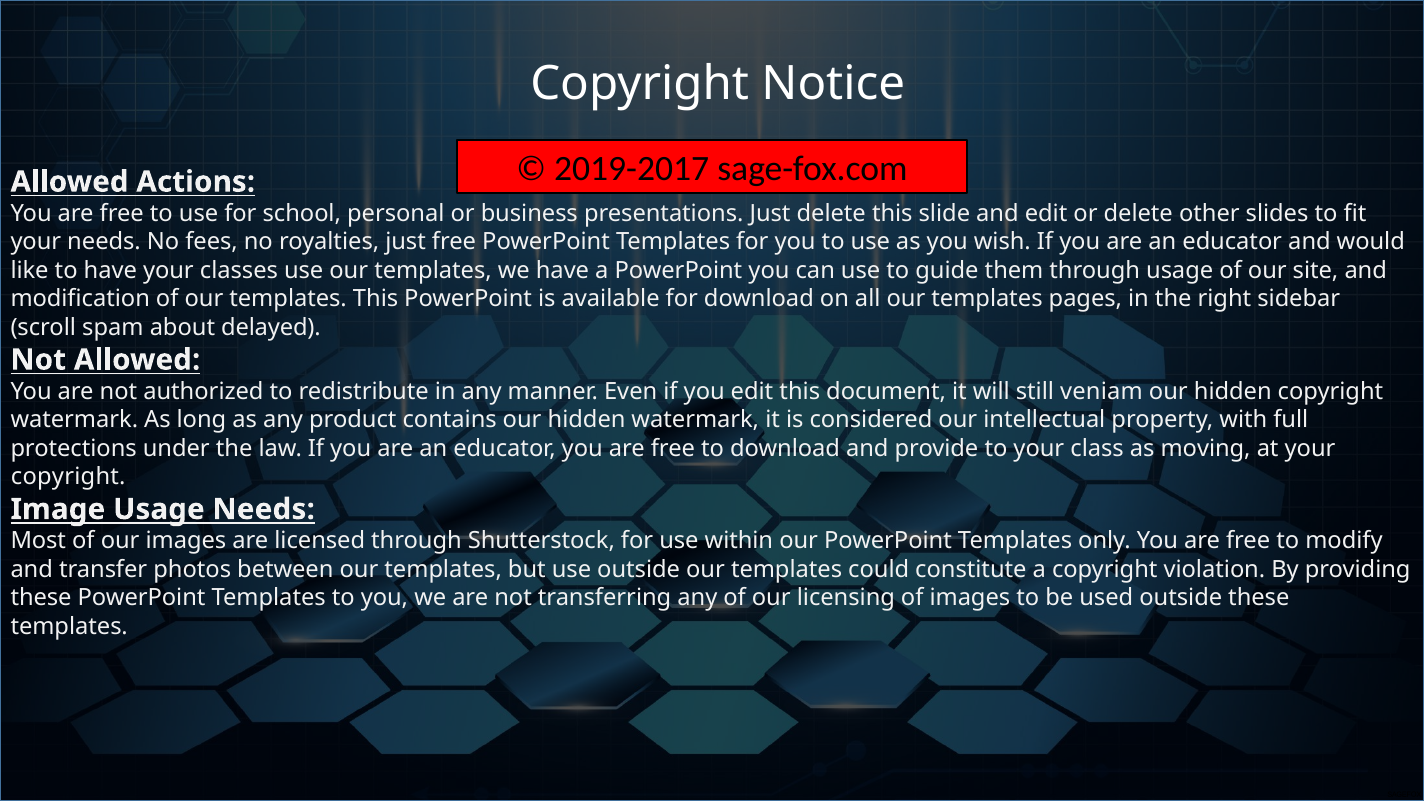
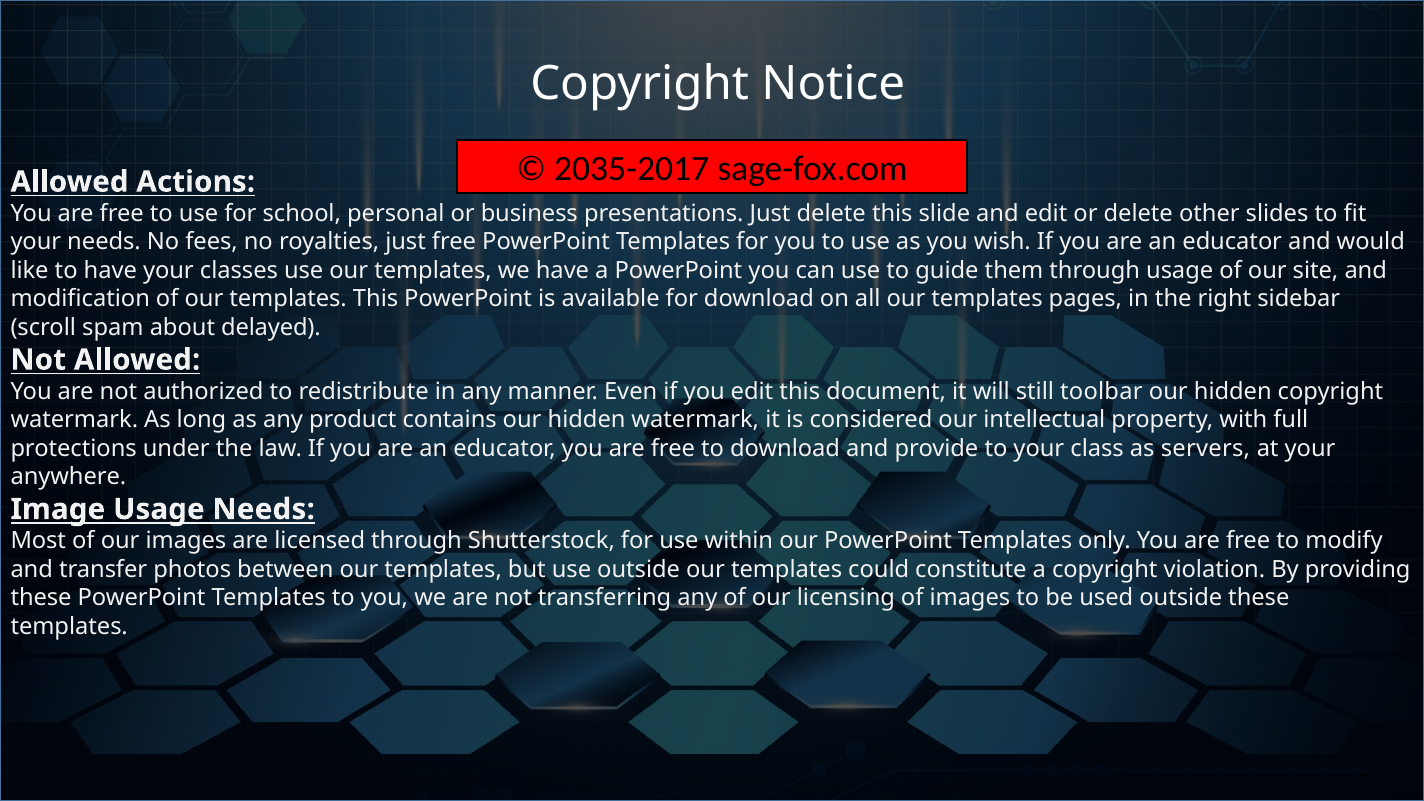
2019-2017: 2019-2017 -> 2035-2017
veniam: veniam -> toolbar
moving: moving -> servers
copyright at (68, 477): copyright -> anywhere
